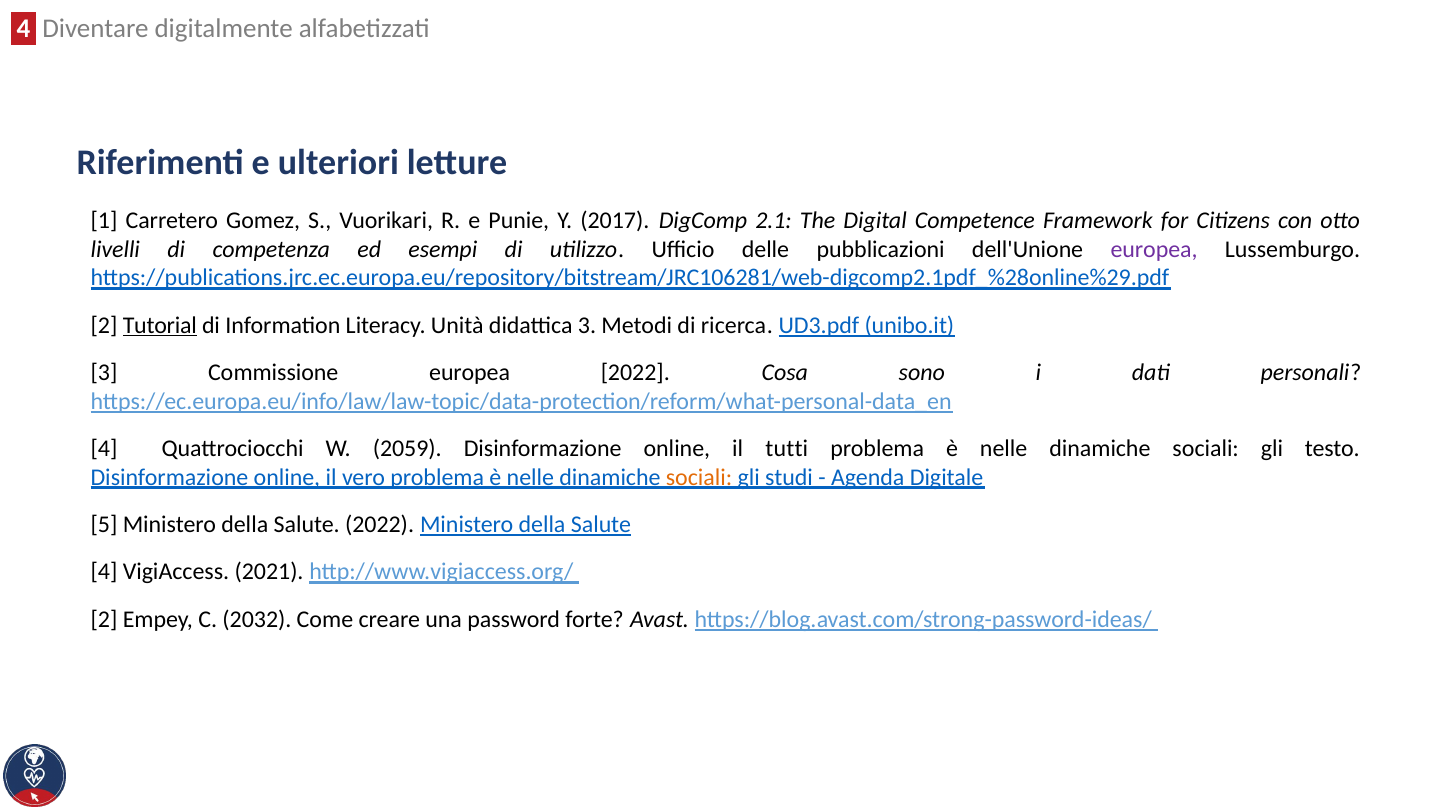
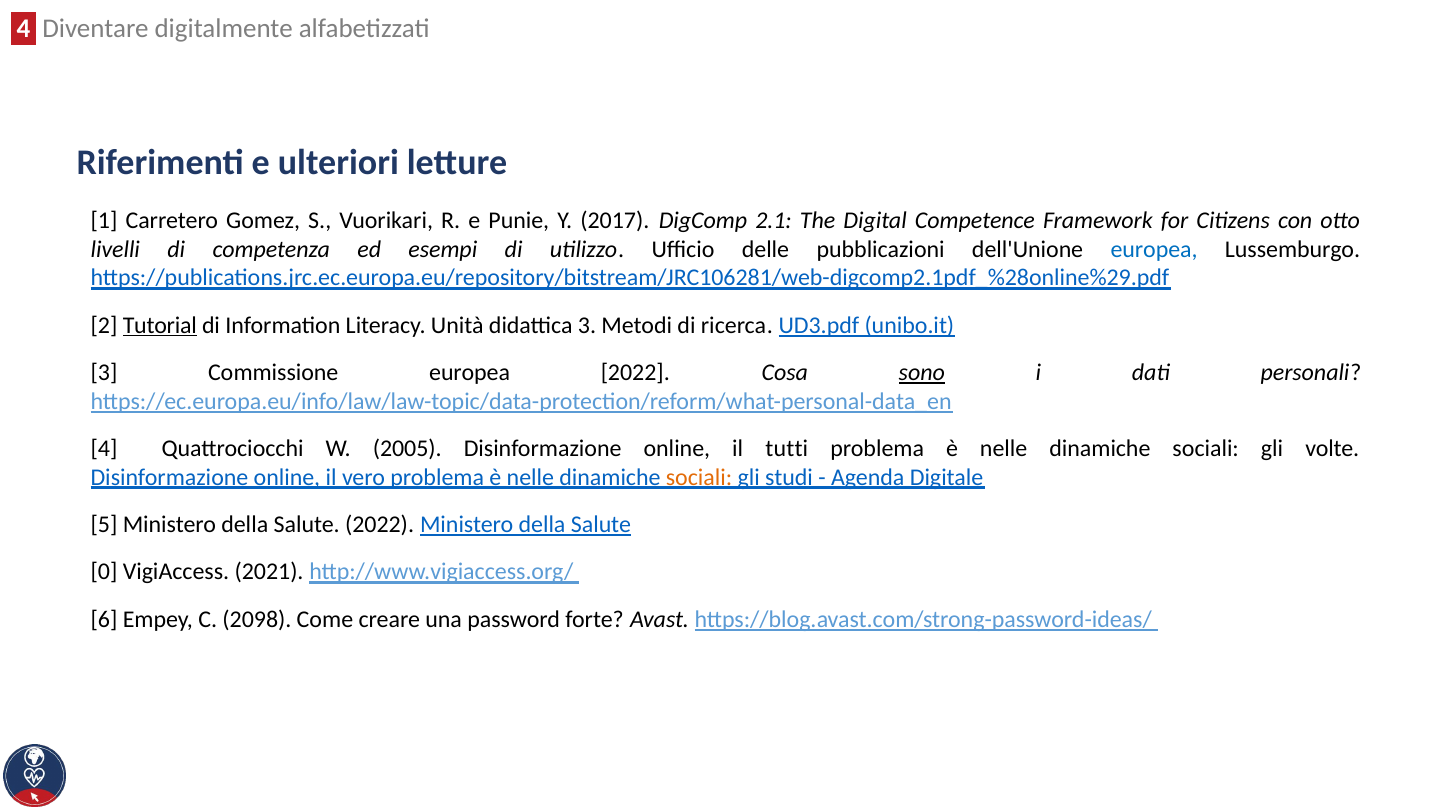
europea at (1154, 249) colour: purple -> blue
sono underline: none -> present
2059: 2059 -> 2005
testo: testo -> volte
4 at (104, 572): 4 -> 0
2 at (104, 619): 2 -> 6
2032: 2032 -> 2098
